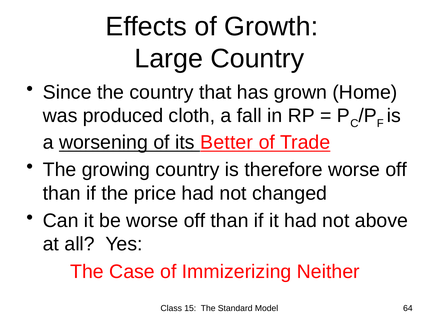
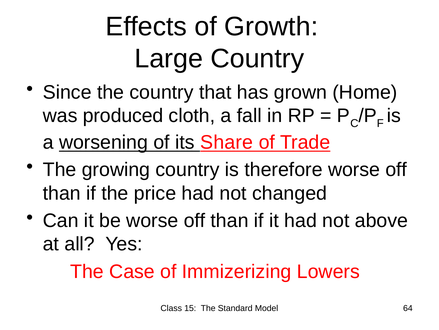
Better: Better -> Share
Neither: Neither -> Lowers
